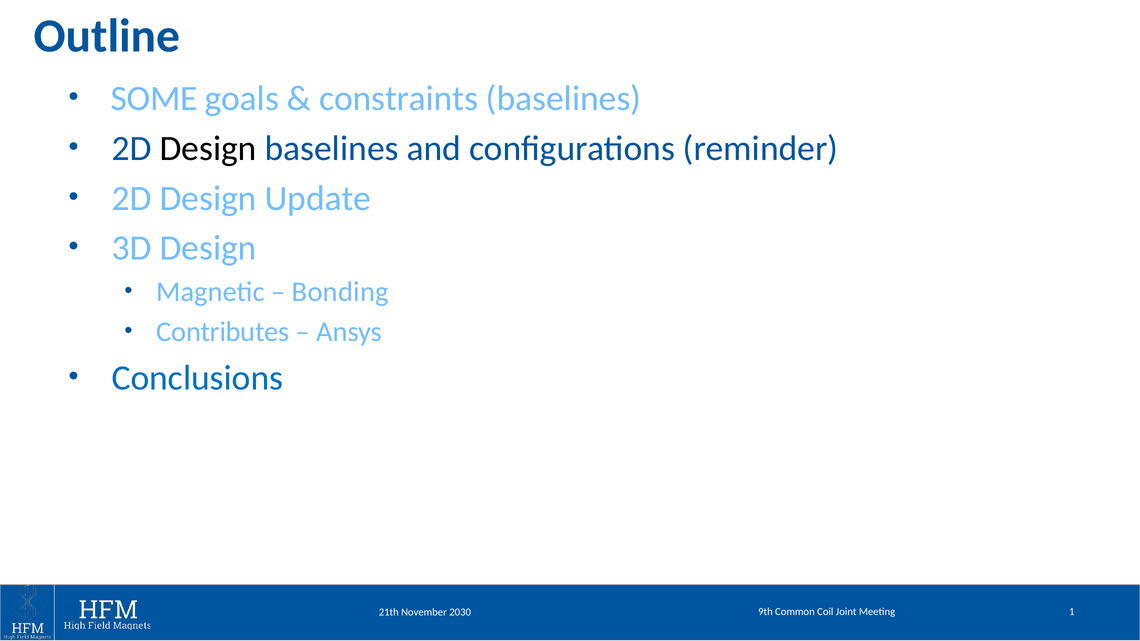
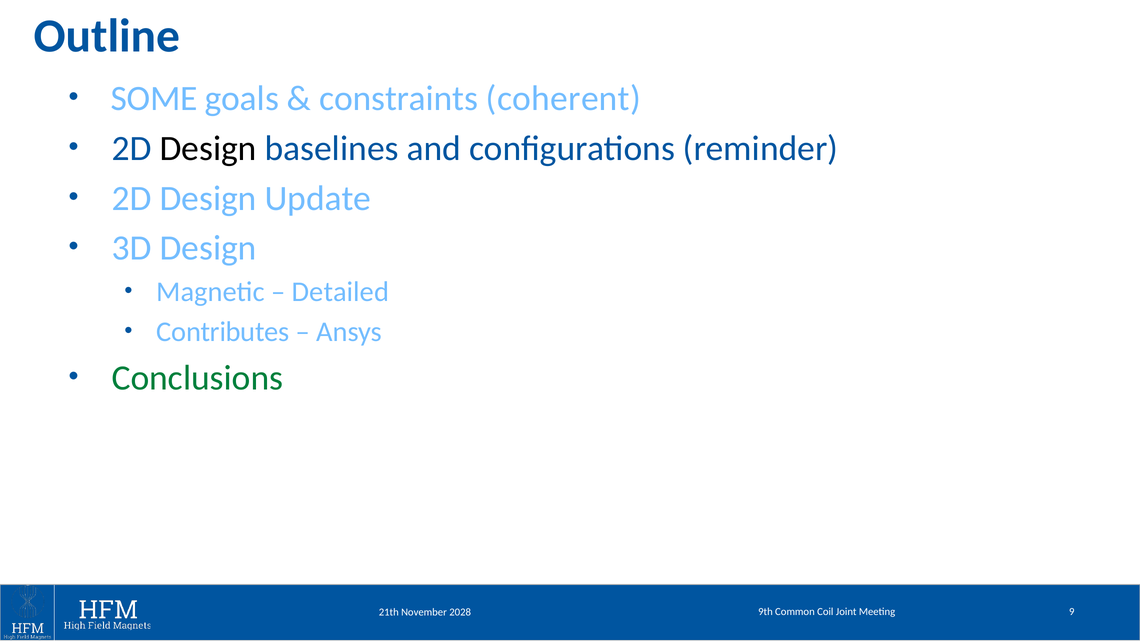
constraints baselines: baselines -> coherent
Bonding: Bonding -> Detailed
Conclusions colour: blue -> green
1: 1 -> 9
2030: 2030 -> 2028
